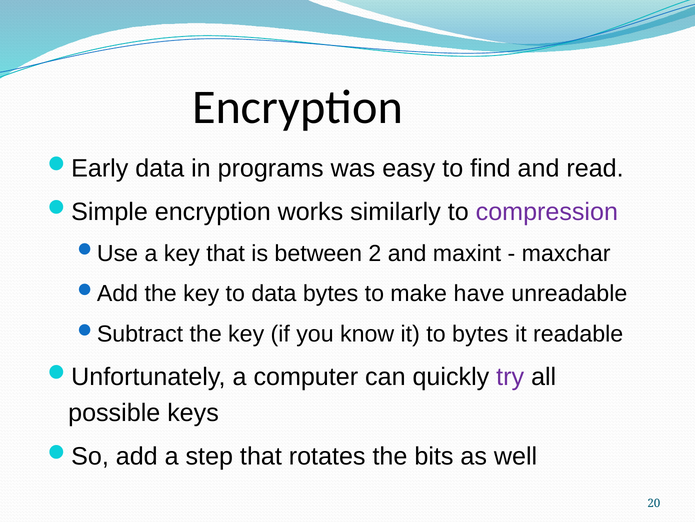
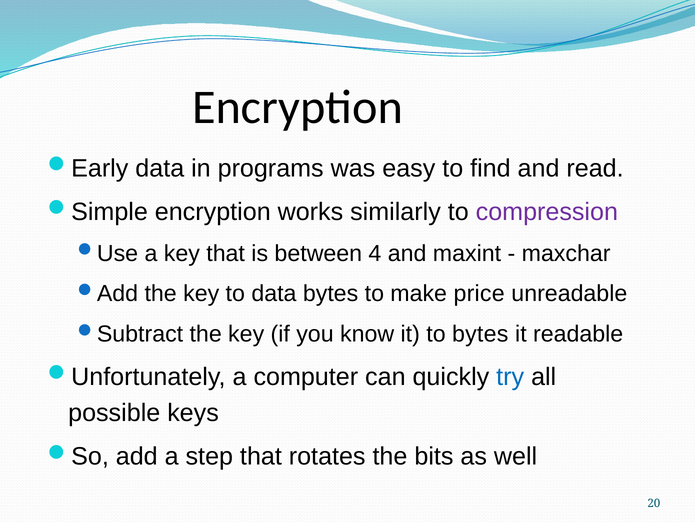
2: 2 -> 4
have: have -> price
try colour: purple -> blue
